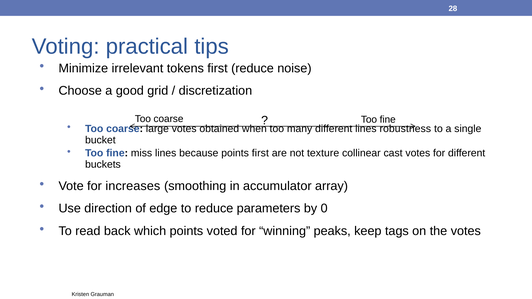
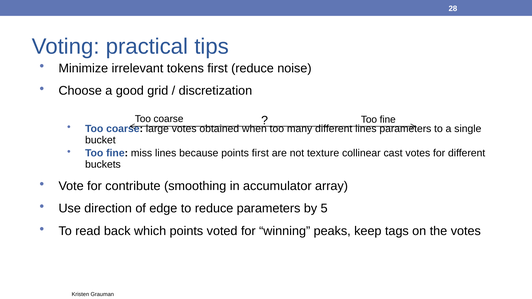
lines robustness: robustness -> parameters
increases: increases -> contribute
0: 0 -> 5
